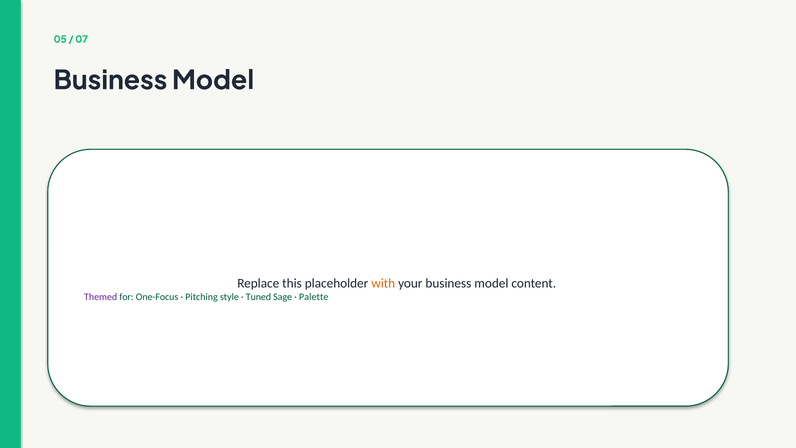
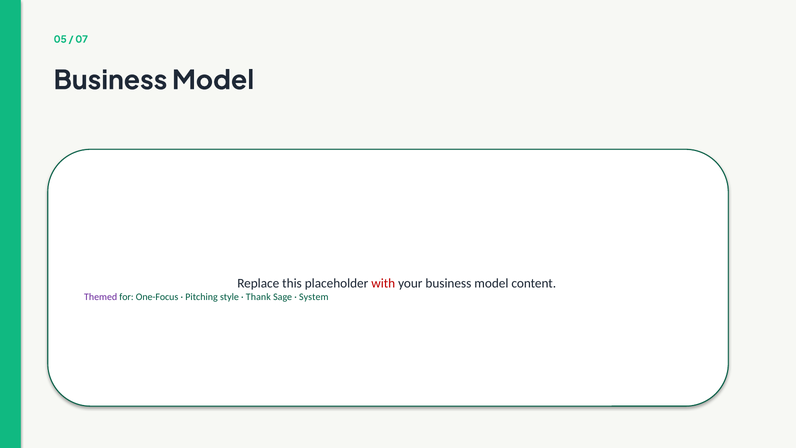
with colour: orange -> red
Tuned: Tuned -> Thank
Palette: Palette -> System
